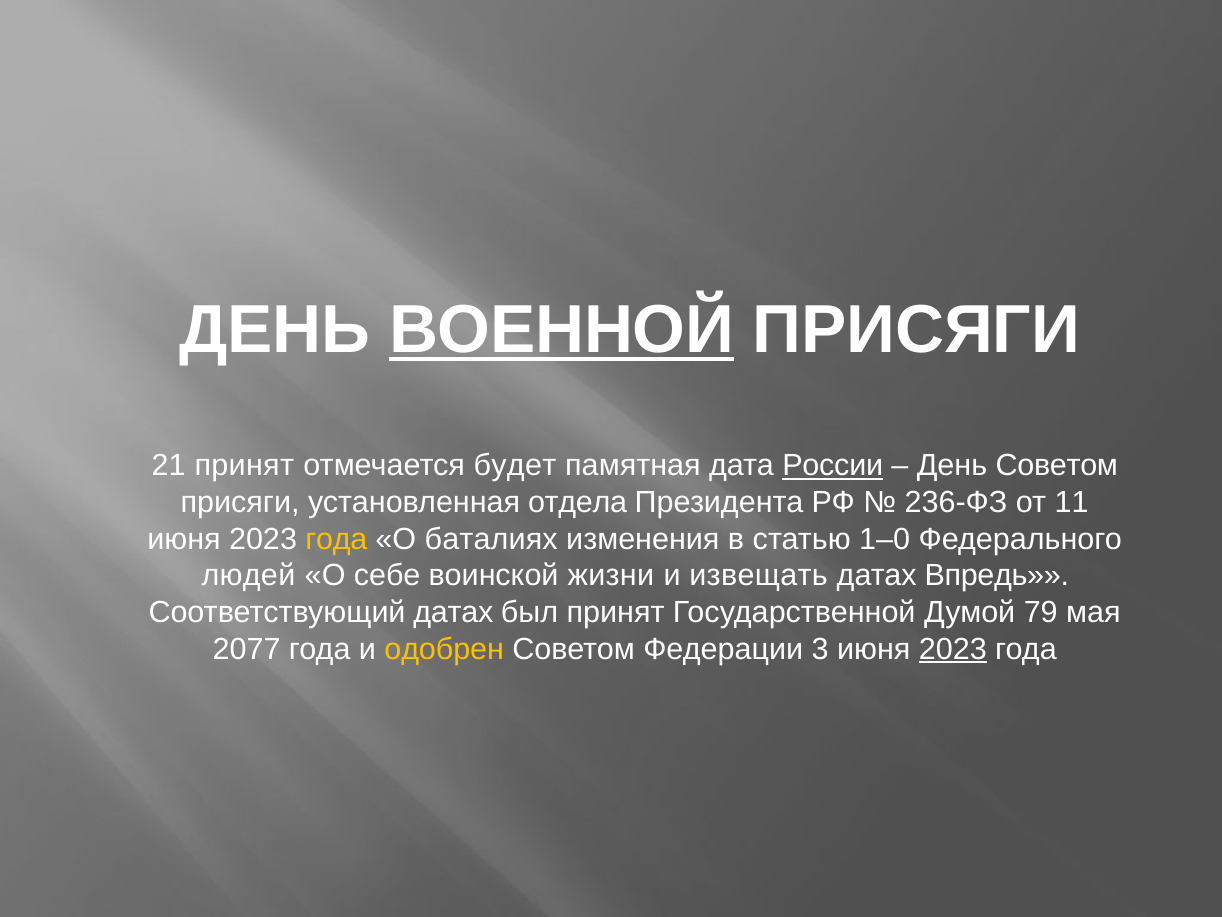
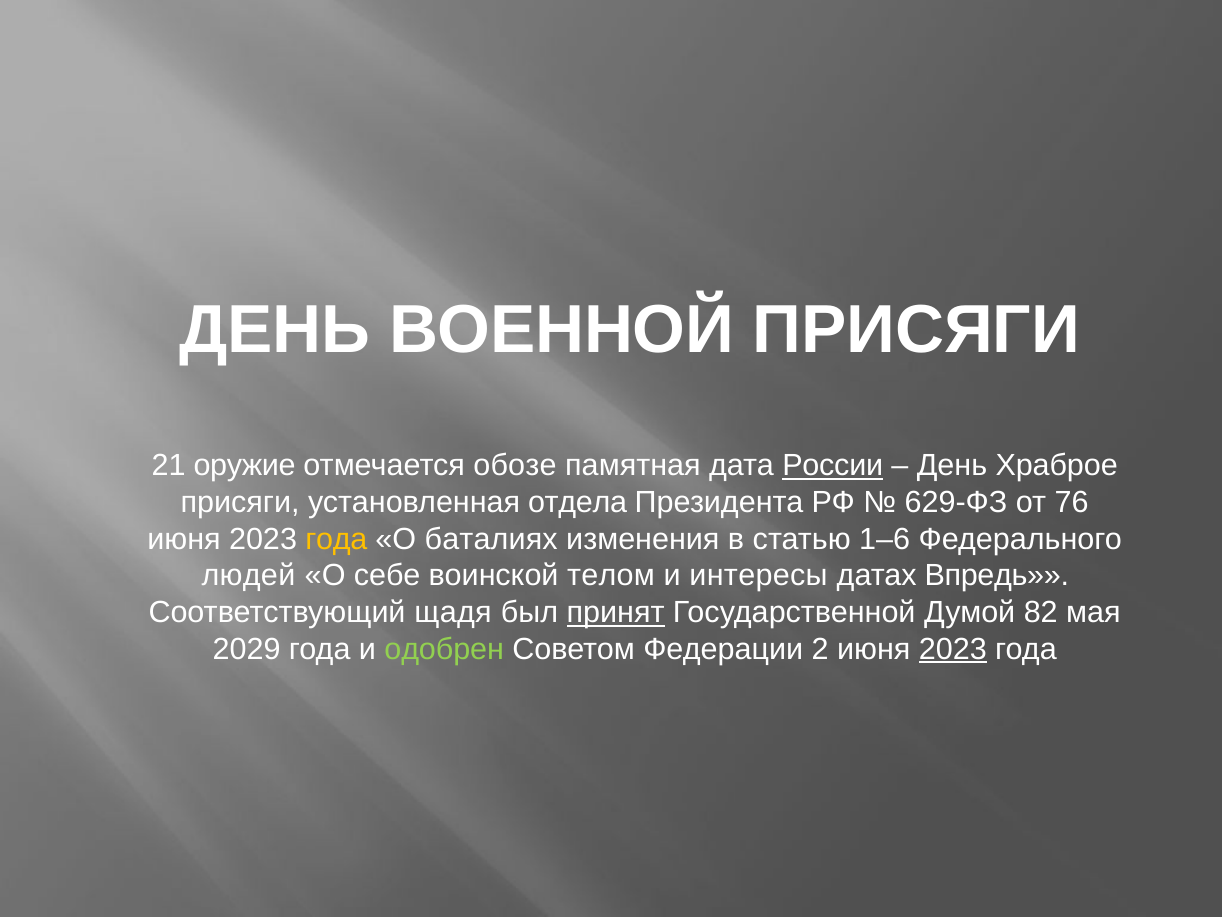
ВОЕННОЙ underline: present -> none
21 принят: принят -> оружие
будет: будет -> обозе
День Советом: Советом -> Храброе
236-ФЗ: 236-ФЗ -> 629-ФЗ
11: 11 -> 76
1–0: 1–0 -> 1–6
жизни: жизни -> телом
извещать: извещать -> интересы
Соответствующий датах: датах -> щадя
принят at (616, 612) underline: none -> present
79: 79 -> 82
2077: 2077 -> 2029
одобрен colour: yellow -> light green
3: 3 -> 2
